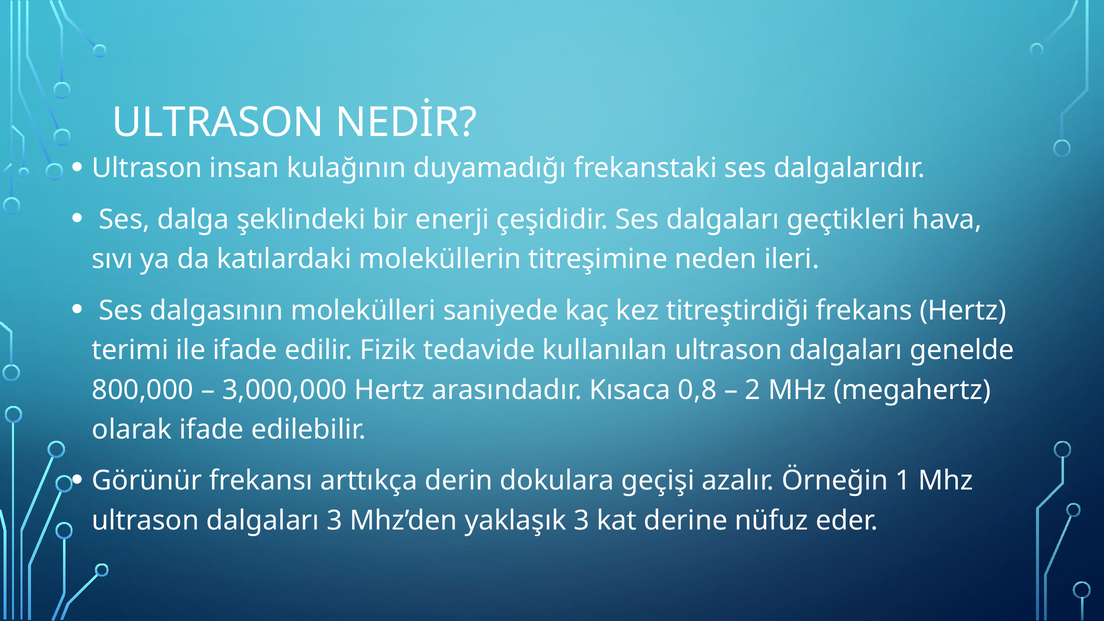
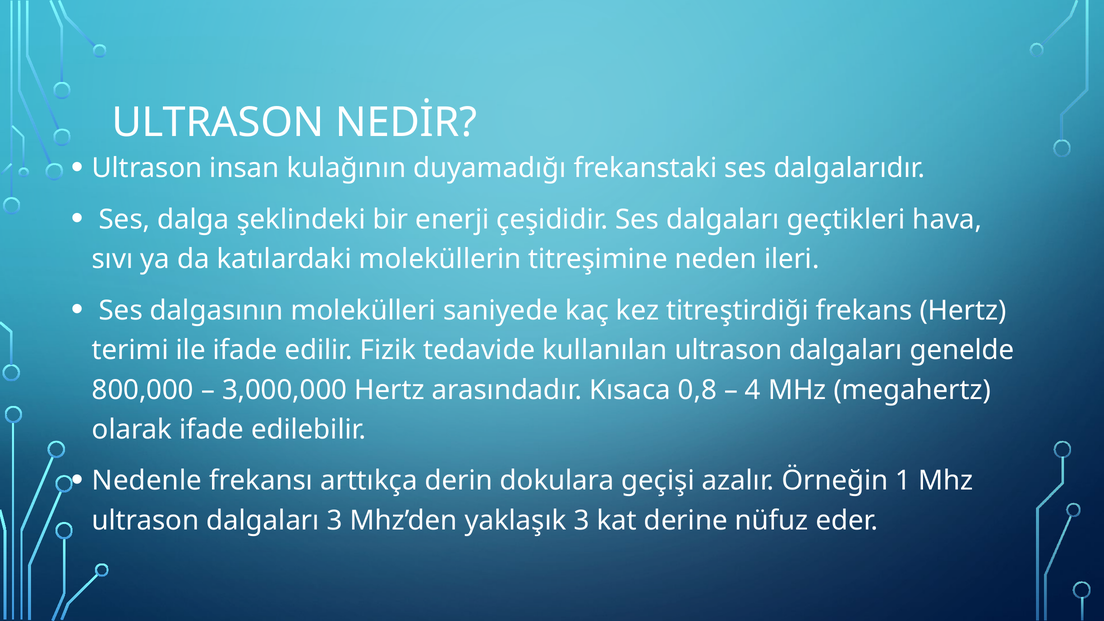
2: 2 -> 4
Görünür: Görünür -> Nedenle
